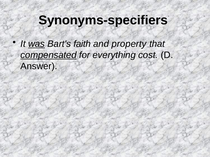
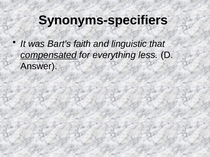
was underline: present -> none
property: property -> linguistic
cost: cost -> less
